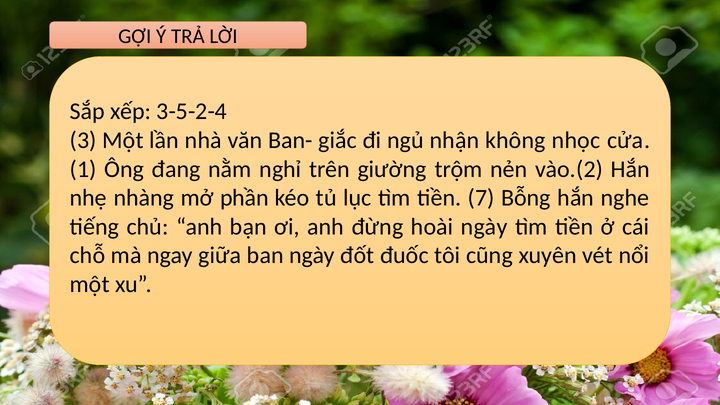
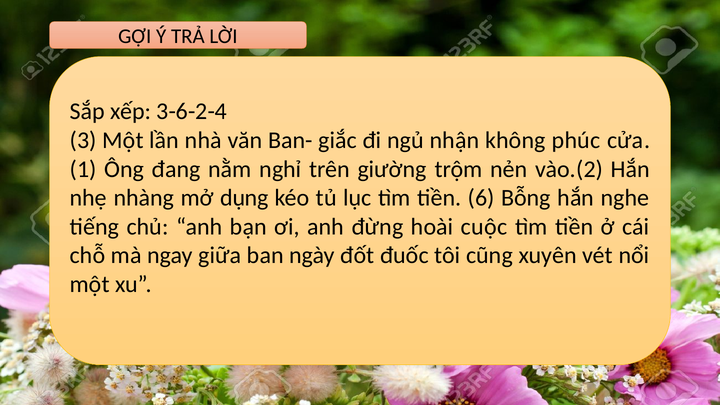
3-5-2-4: 3-5-2-4 -> 3-6-2-4
nhọc: nhọc -> phúc
phần: phần -> dụng
7: 7 -> 6
hoài ngày: ngày -> cuộc
